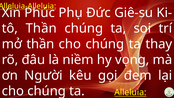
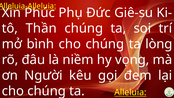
mở thần: thần -> bình
thay: thay -> lòng
